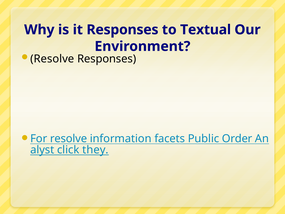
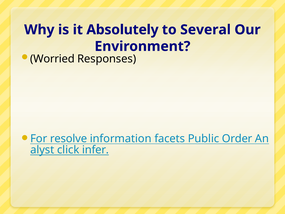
it Responses: Responses -> Absolutely
Textual: Textual -> Several
Resolve at (52, 59): Resolve -> Worried
they: they -> infer
